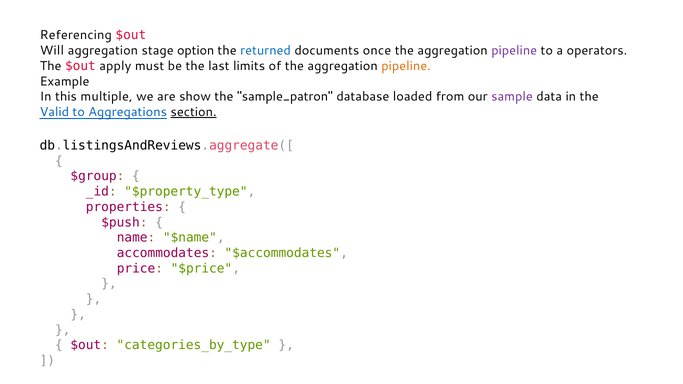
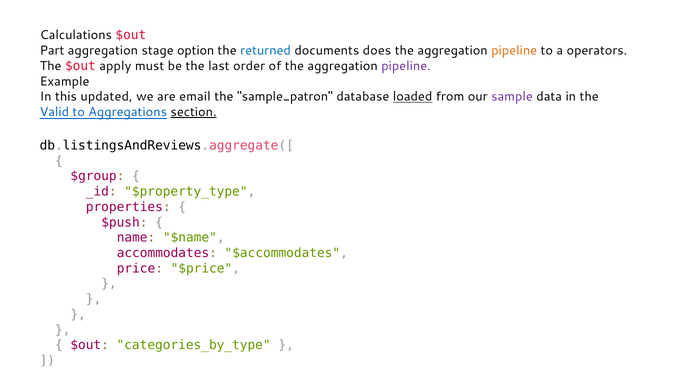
Referencing: Referencing -> Calculations
Will: Will -> Part
once: once -> does
pipeline at (514, 51) colour: purple -> orange
limits: limits -> order
pipeline at (406, 66) colour: orange -> purple
multiple: multiple -> updated
show: show -> email
loaded underline: none -> present
